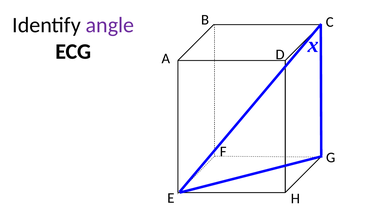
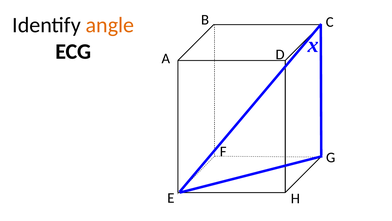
angle colour: purple -> orange
